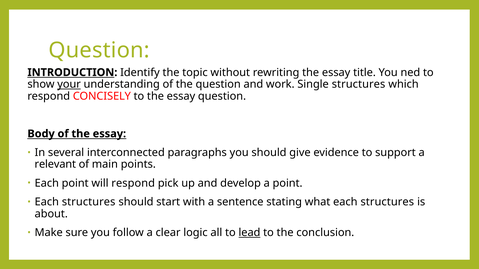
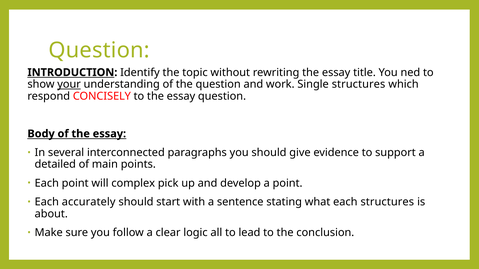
relevant: relevant -> detailed
will respond: respond -> complex
structures at (89, 202): structures -> accurately
lead underline: present -> none
